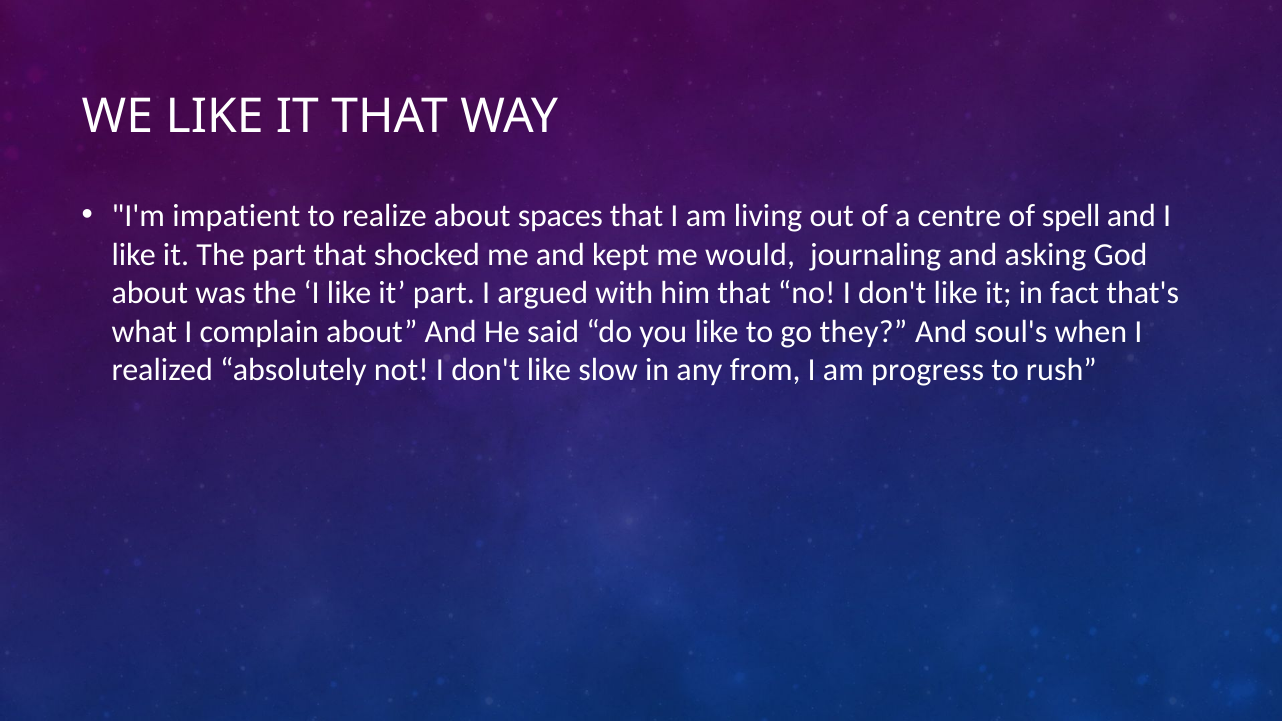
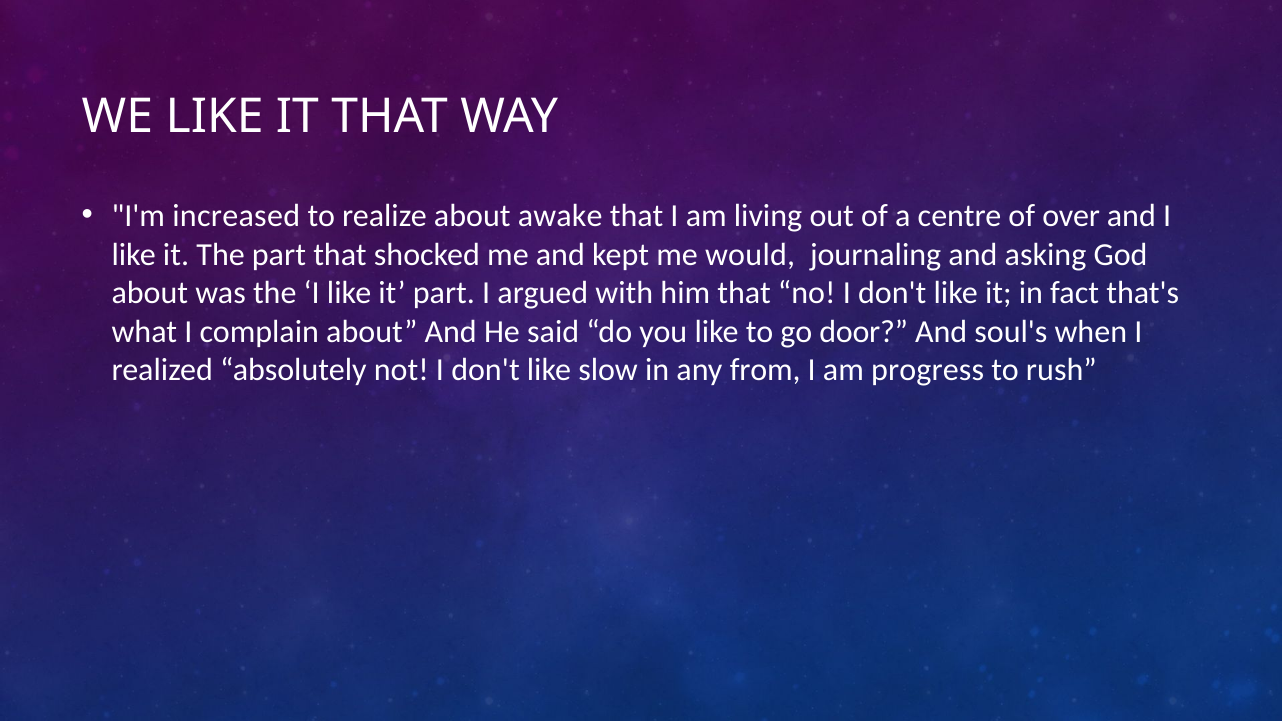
impatient: impatient -> increased
spaces: spaces -> awake
spell: spell -> over
they: they -> door
